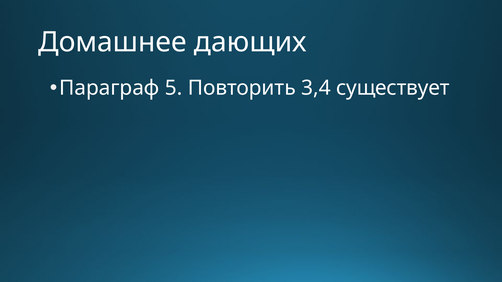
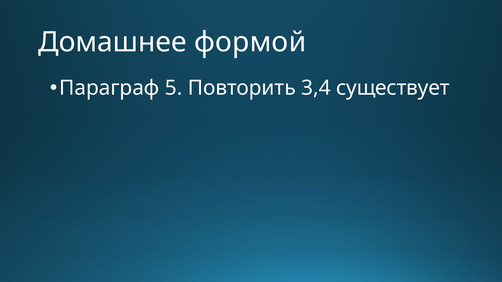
дающих: дающих -> формой
